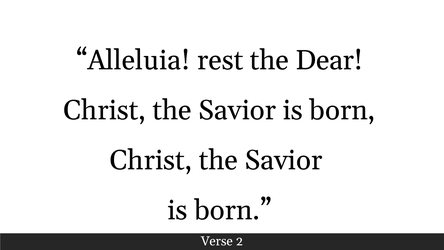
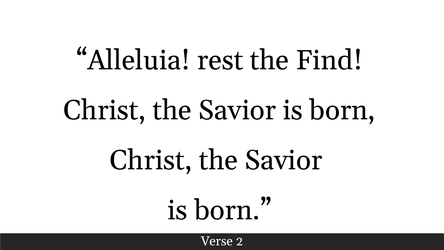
Dear: Dear -> Find
